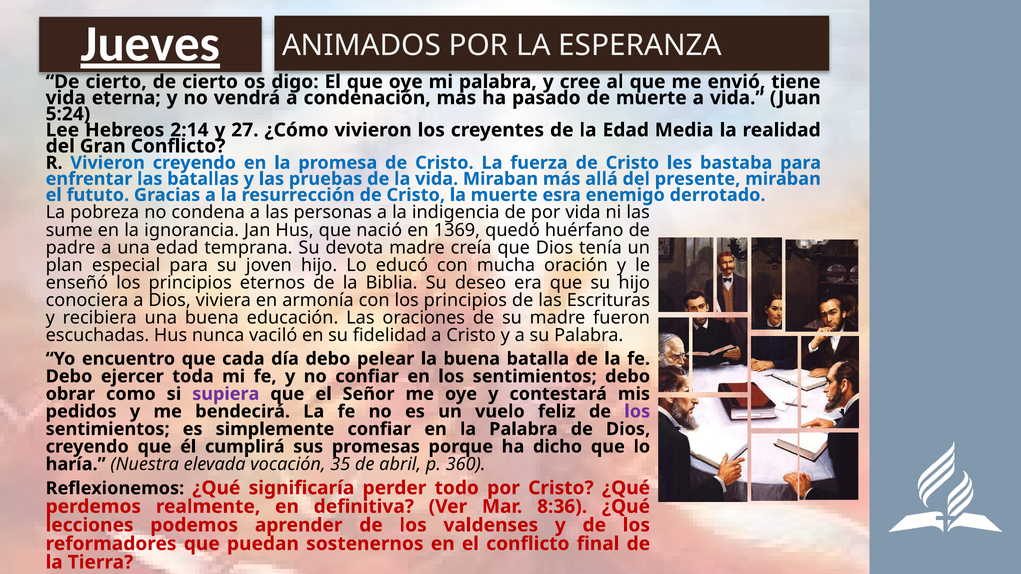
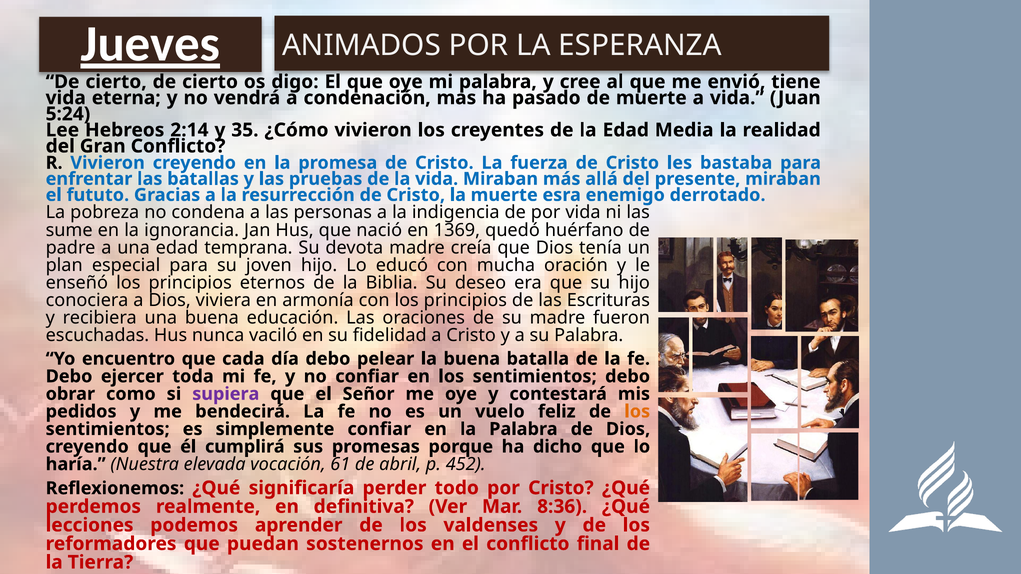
27: 27 -> 35
los at (637, 412) colour: purple -> orange
35: 35 -> 61
360: 360 -> 452
